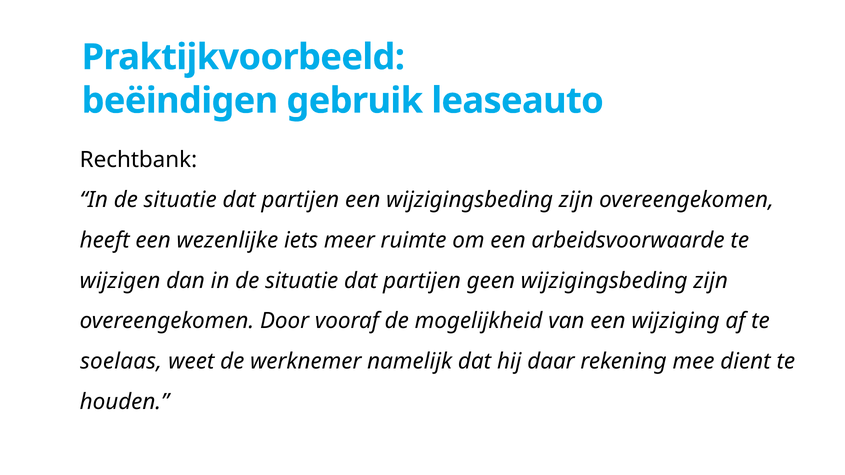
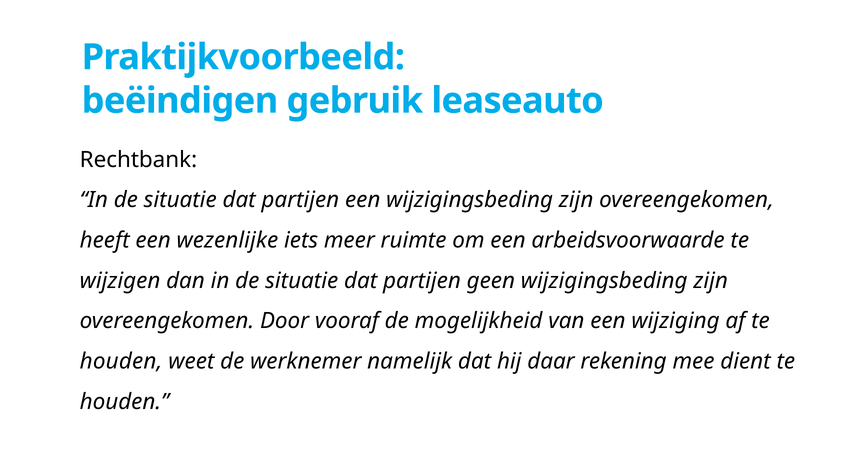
soelaas at (121, 362): soelaas -> houden
